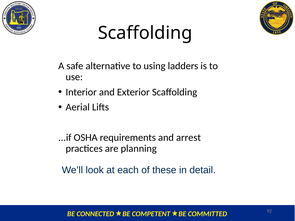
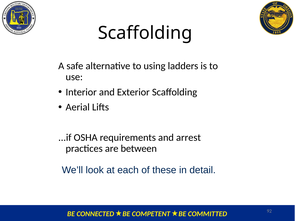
planning: planning -> between
